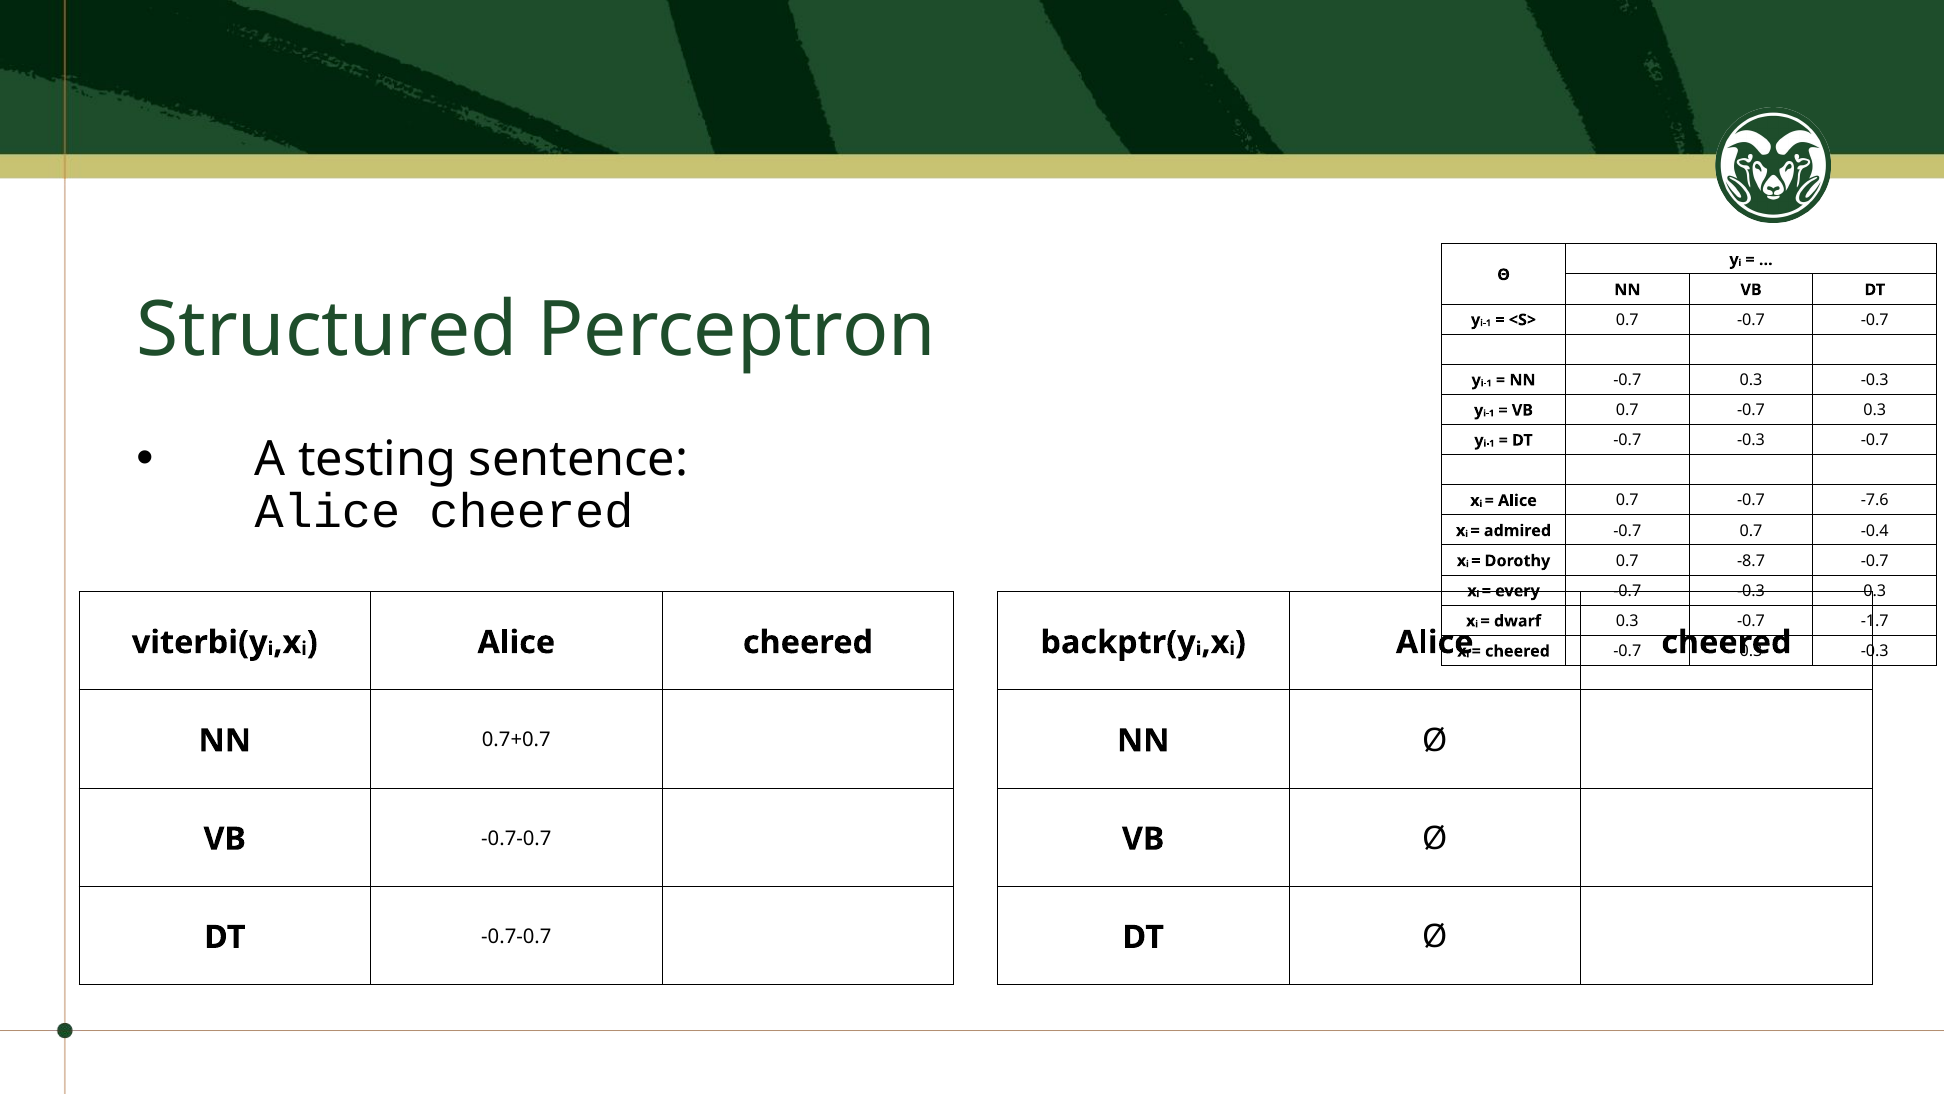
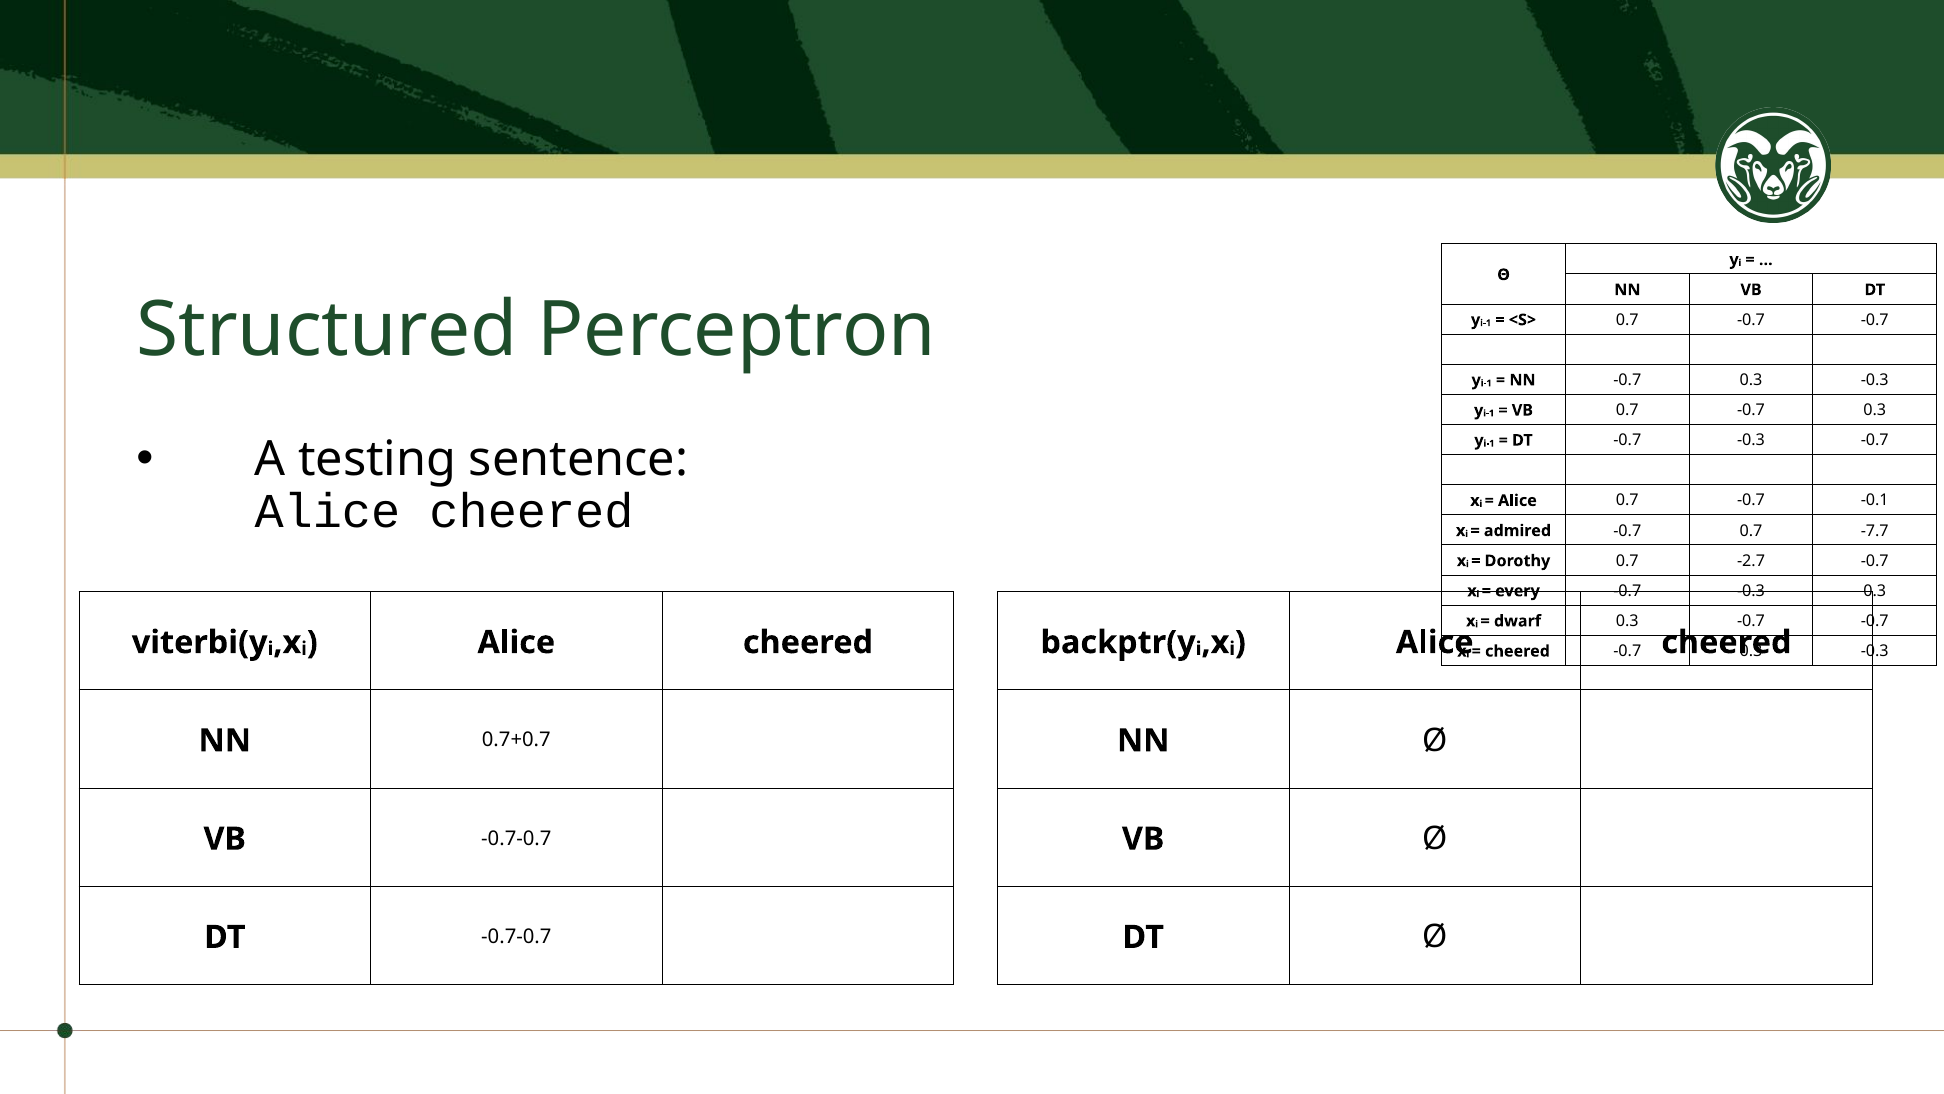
-7.6: -7.6 -> -0.1
-0.4: -0.4 -> -7.7
-8.7: -8.7 -> -2.7
0.3 -0.7 -1.7: -1.7 -> -0.7
